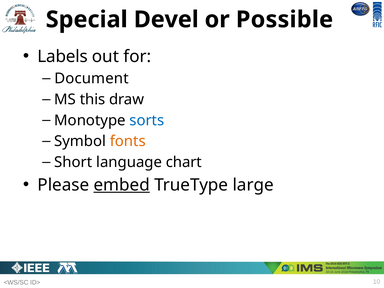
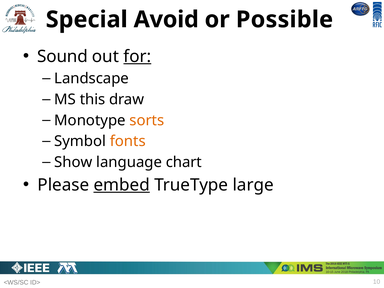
Devel: Devel -> Avoid
Labels: Labels -> Sound
for underline: none -> present
Document: Document -> Landscape
sorts colour: blue -> orange
Short: Short -> Show
